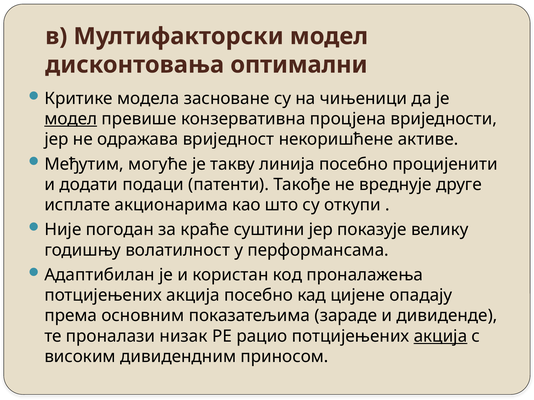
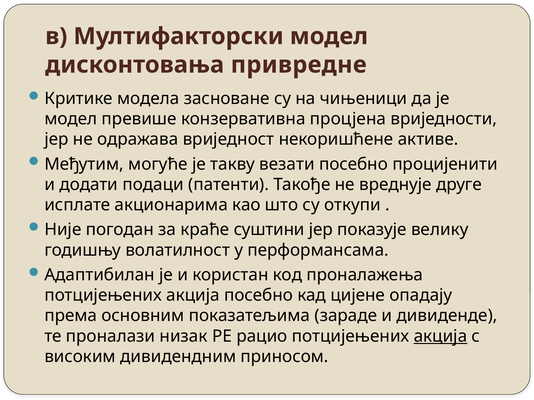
оптимални: оптимални -> привредне
модел at (71, 119) underline: present -> none
линија: линија -> везати
